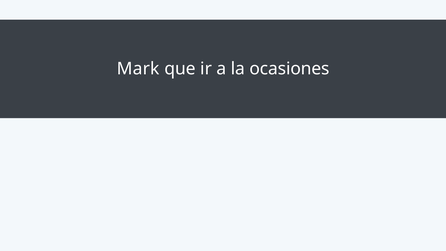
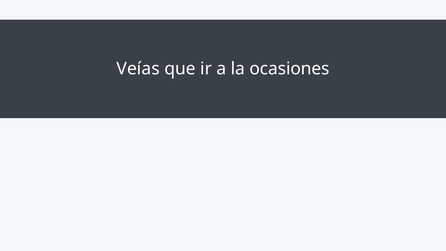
Mark: Mark -> Veías
